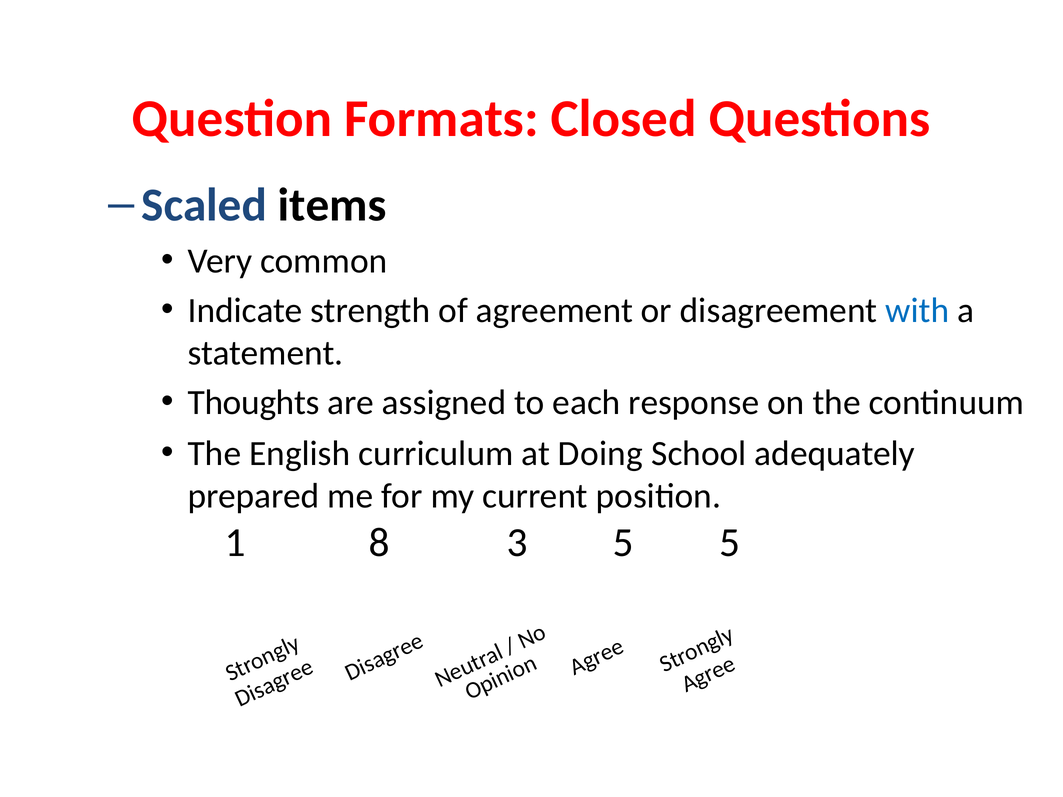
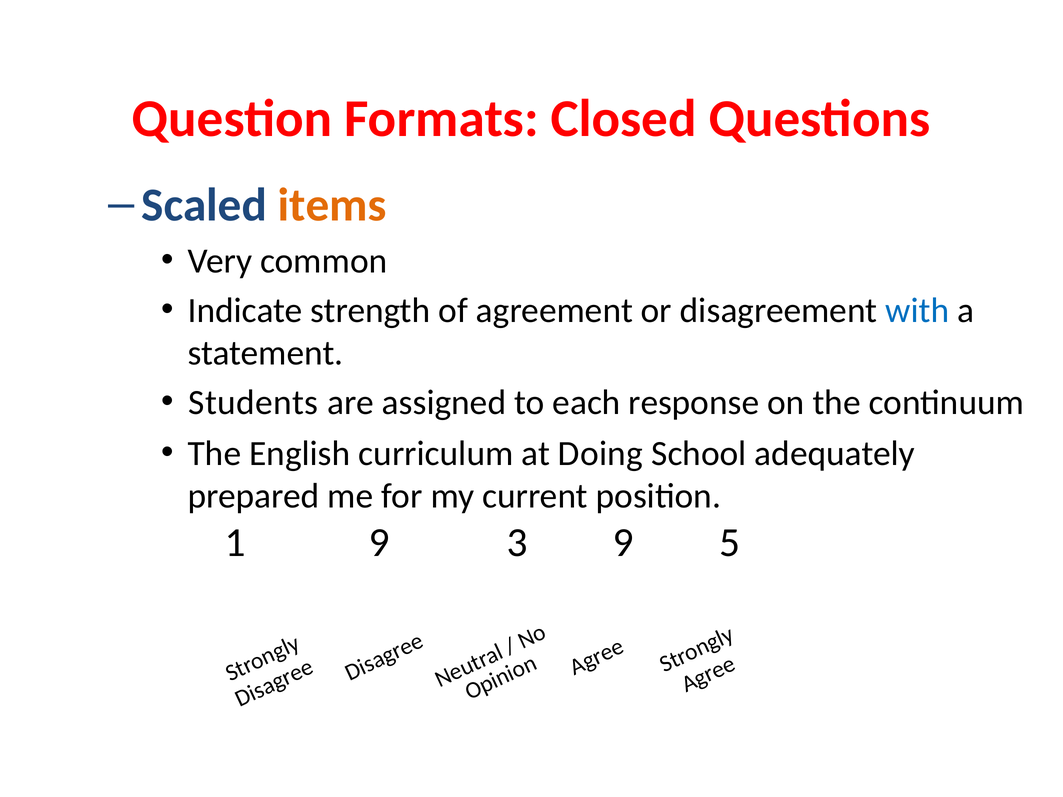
items colour: black -> orange
Thoughts: Thoughts -> Students
1 8: 8 -> 9
3 5: 5 -> 9
